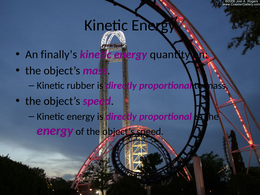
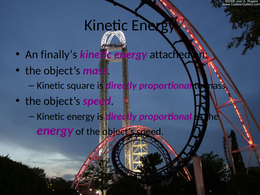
quantity: quantity -> attached
rubber: rubber -> square
